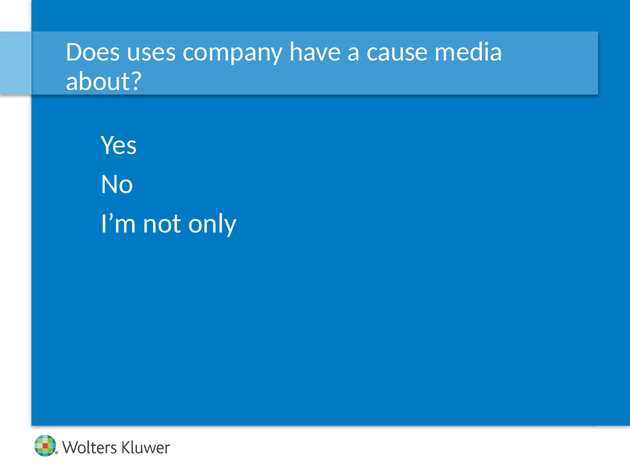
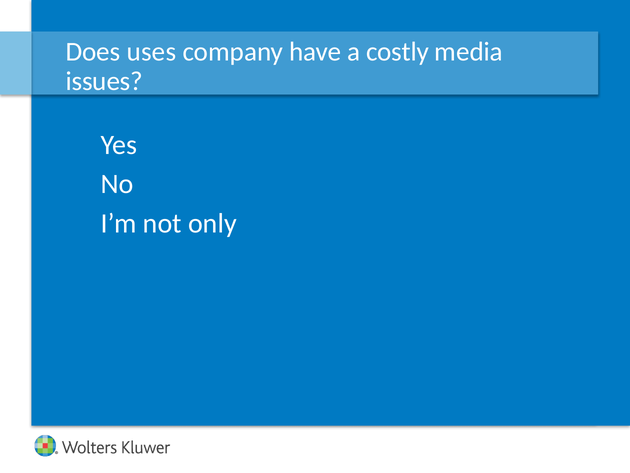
cause: cause -> costly
about: about -> issues
